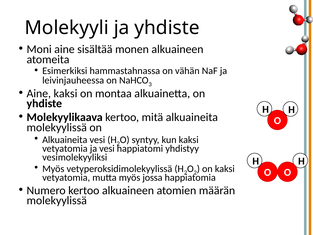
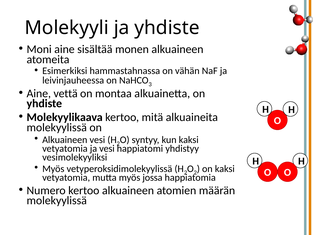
Aine kaksi: kaksi -> vettä
Alkuaineita at (65, 140): Alkuaineita -> Alkuaineen
